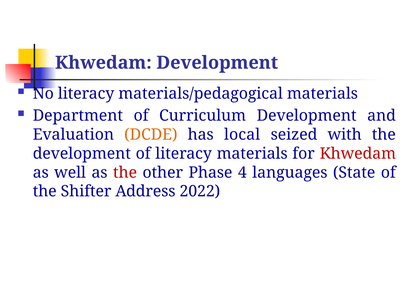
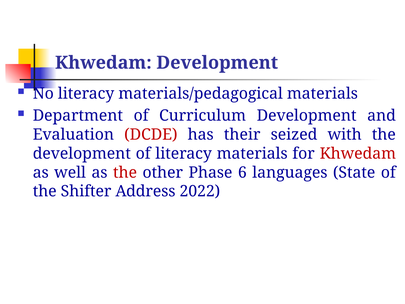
DCDE colour: orange -> red
local: local -> their
4: 4 -> 6
